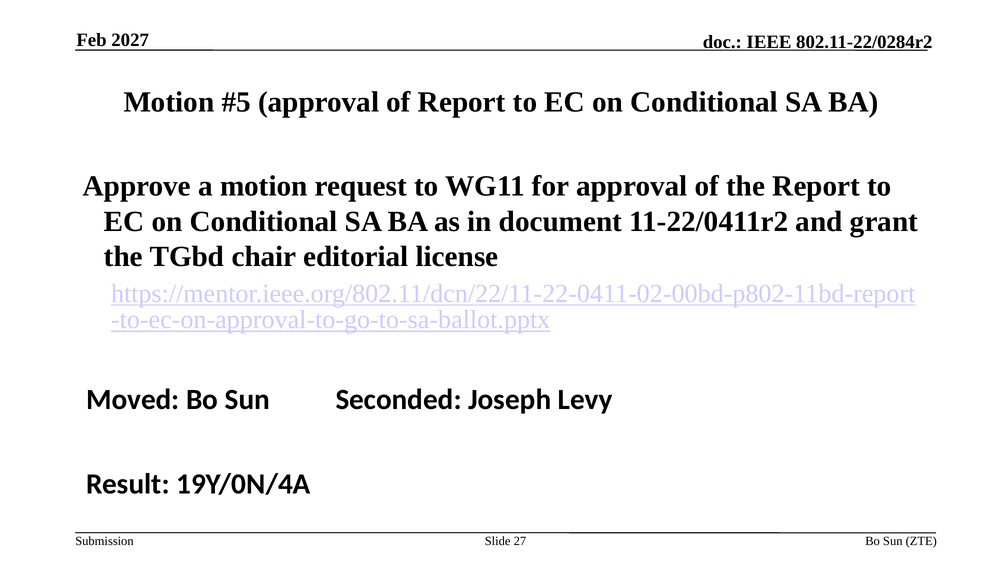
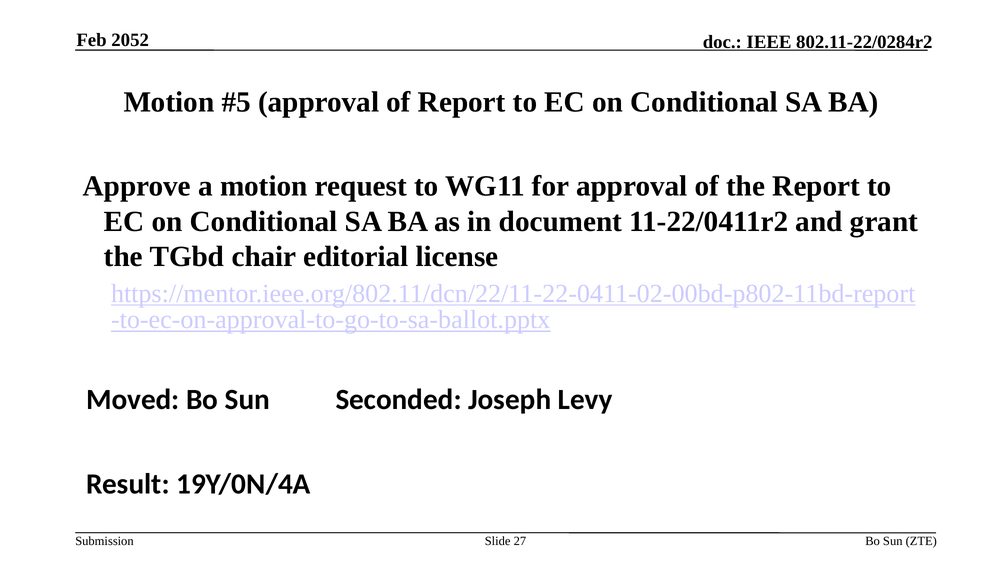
2027: 2027 -> 2052
